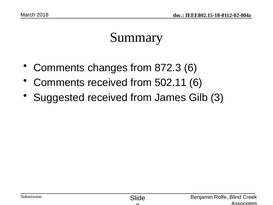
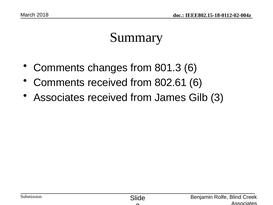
872.3: 872.3 -> 801.3
502.11: 502.11 -> 802.61
Suggested at (59, 97): Suggested -> Associates
